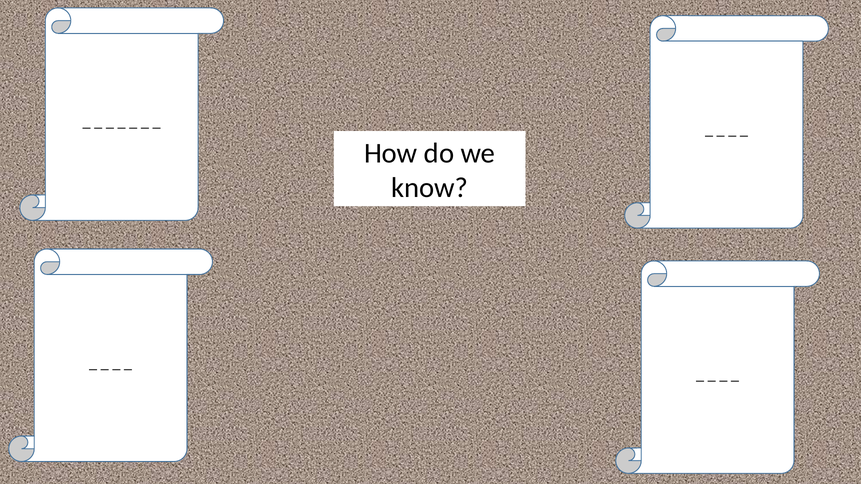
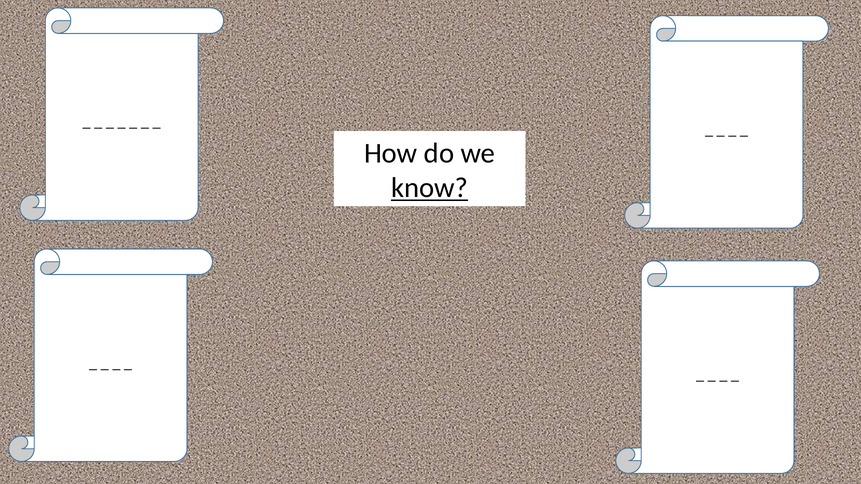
know underline: none -> present
